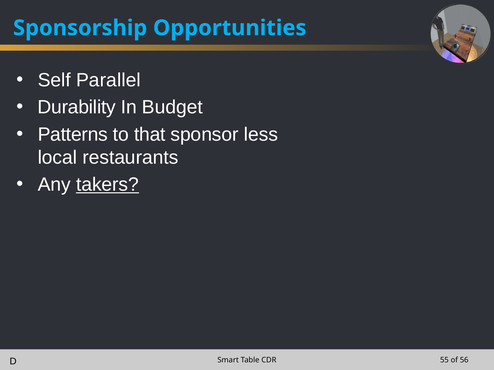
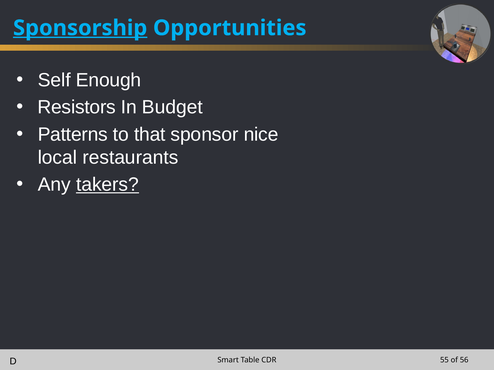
Sponsorship underline: none -> present
Parallel: Parallel -> Enough
Durability: Durability -> Resistors
less: less -> nice
